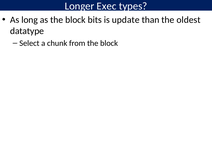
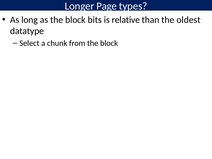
Exec: Exec -> Page
update: update -> relative
